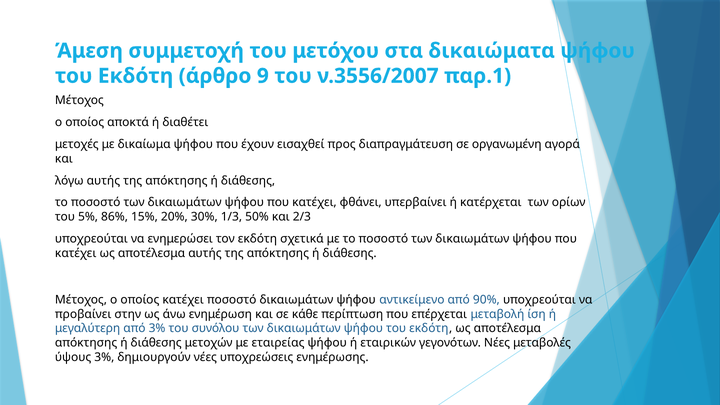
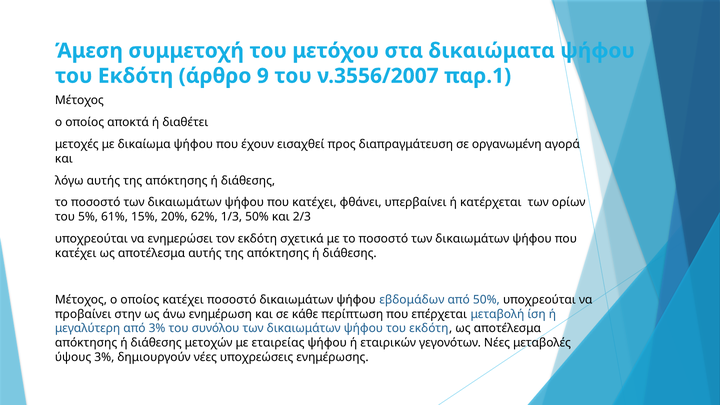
86%: 86% -> 61%
30%: 30% -> 62%
αντικείμενο: αντικείμενο -> εβδομάδων
από 90%: 90% -> 50%
